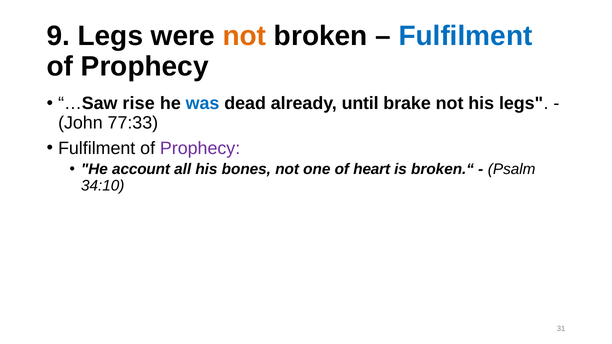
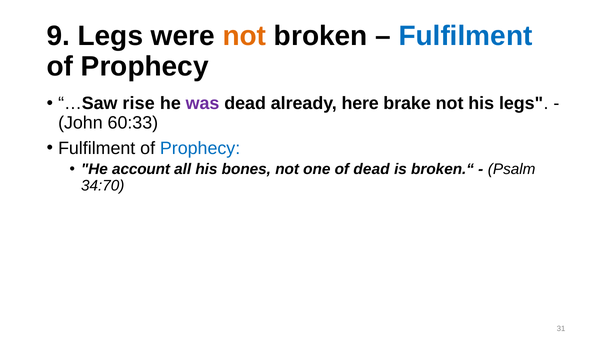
was colour: blue -> purple
until: until -> here
77:33: 77:33 -> 60:33
Prophecy at (200, 148) colour: purple -> blue
of heart: heart -> dead
34:10: 34:10 -> 34:70
